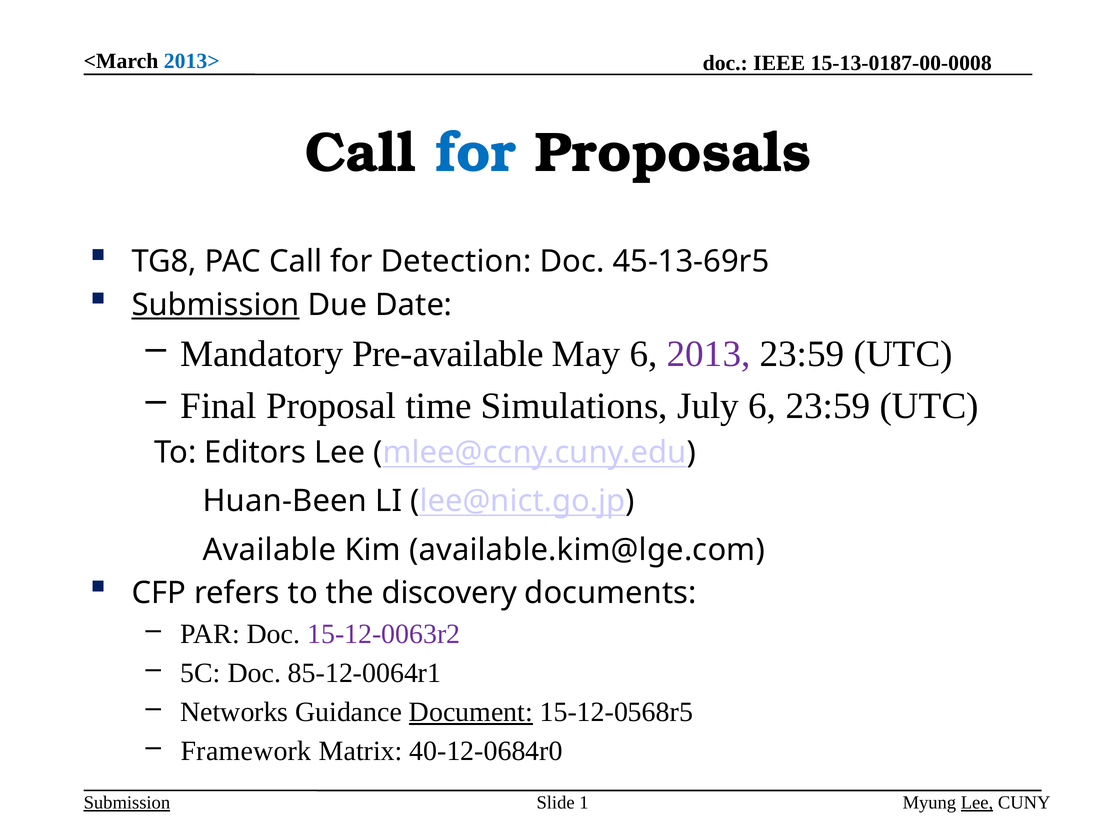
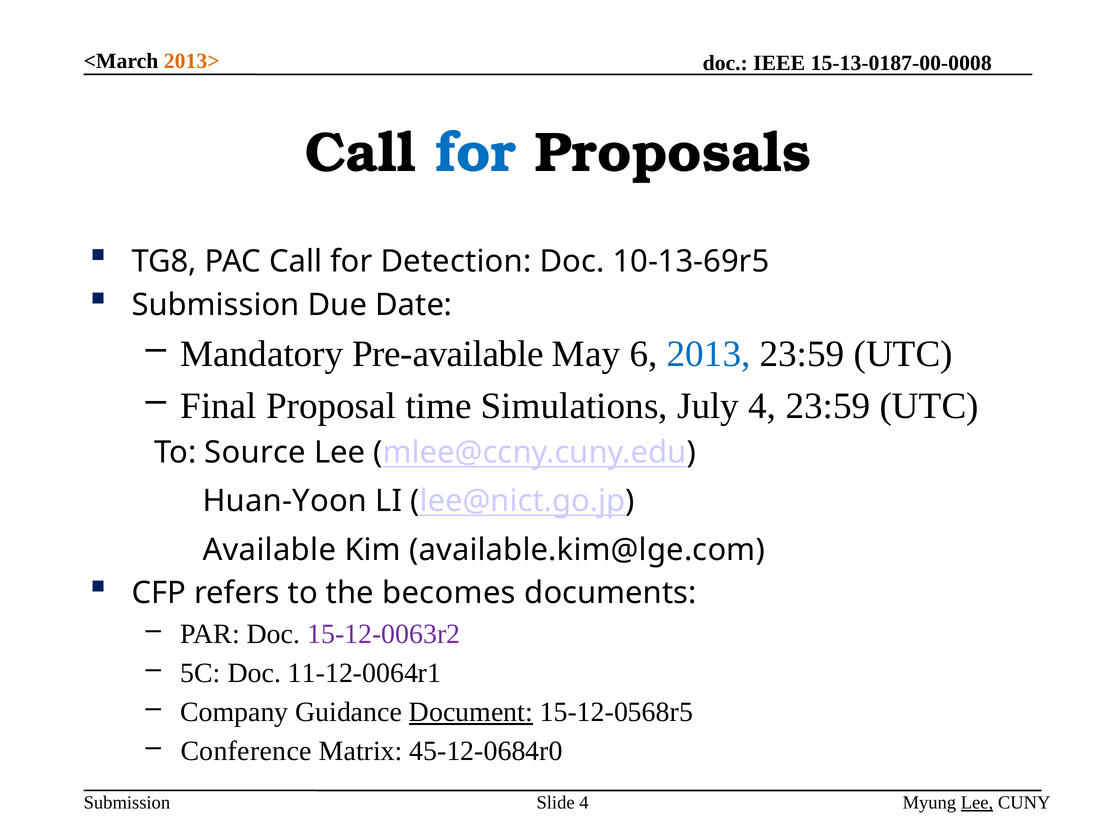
2013> colour: blue -> orange
45-13-69r5: 45-13-69r5 -> 10-13-69r5
Submission at (216, 305) underline: present -> none
2013 colour: purple -> blue
July 6: 6 -> 4
Editors: Editors -> Source
Huan-Been: Huan-Been -> Huan-Yoon
discovery: discovery -> becomes
85-12-0064r1: 85-12-0064r1 -> 11-12-0064r1
Networks: Networks -> Company
Framework: Framework -> Conference
40-12-0684r0: 40-12-0684r0 -> 45-12-0684r0
Submission at (127, 803) underline: present -> none
Slide 1: 1 -> 4
